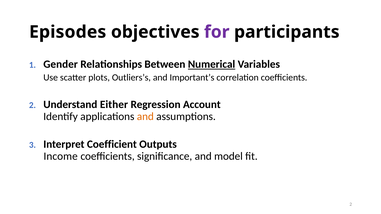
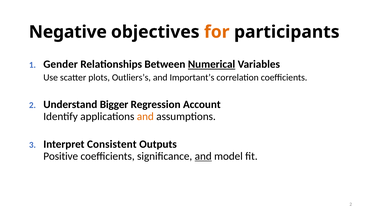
Episodes: Episodes -> Negative
for colour: purple -> orange
Either: Either -> Bigger
Coefficient: Coefficient -> Consistent
Income: Income -> Positive
and at (203, 156) underline: none -> present
